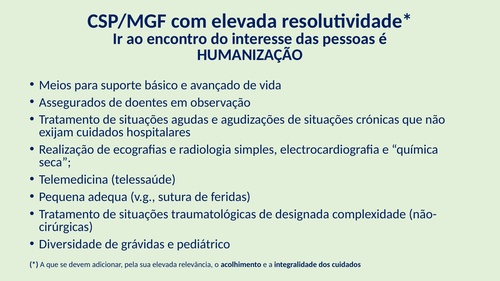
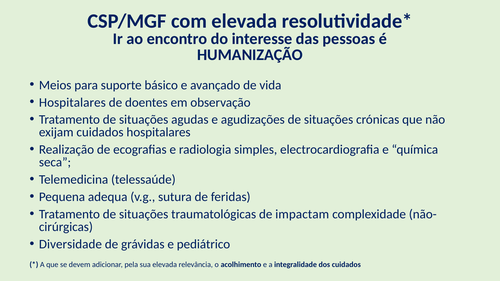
Assegurados at (72, 102): Assegurados -> Hospitalares
designada: designada -> impactam
